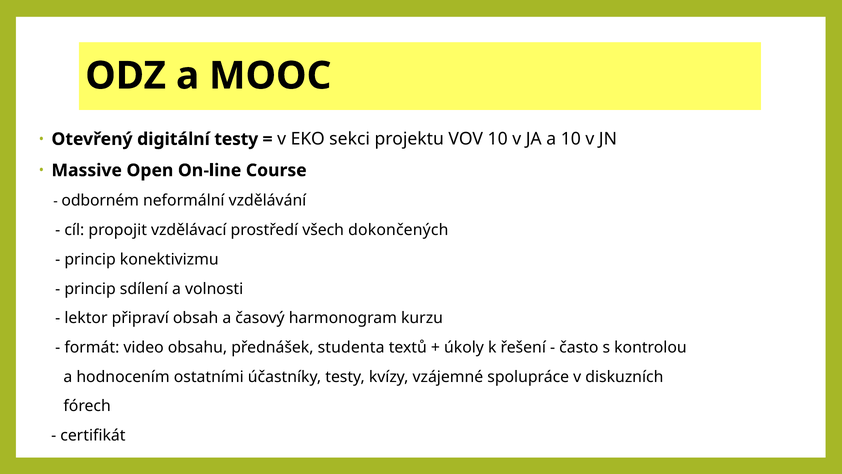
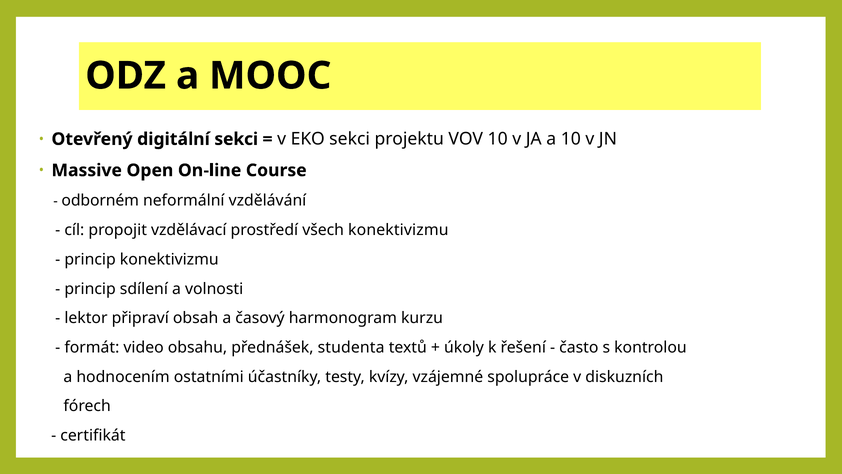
digitální testy: testy -> sekci
všech dokončených: dokončených -> konektivizmu
